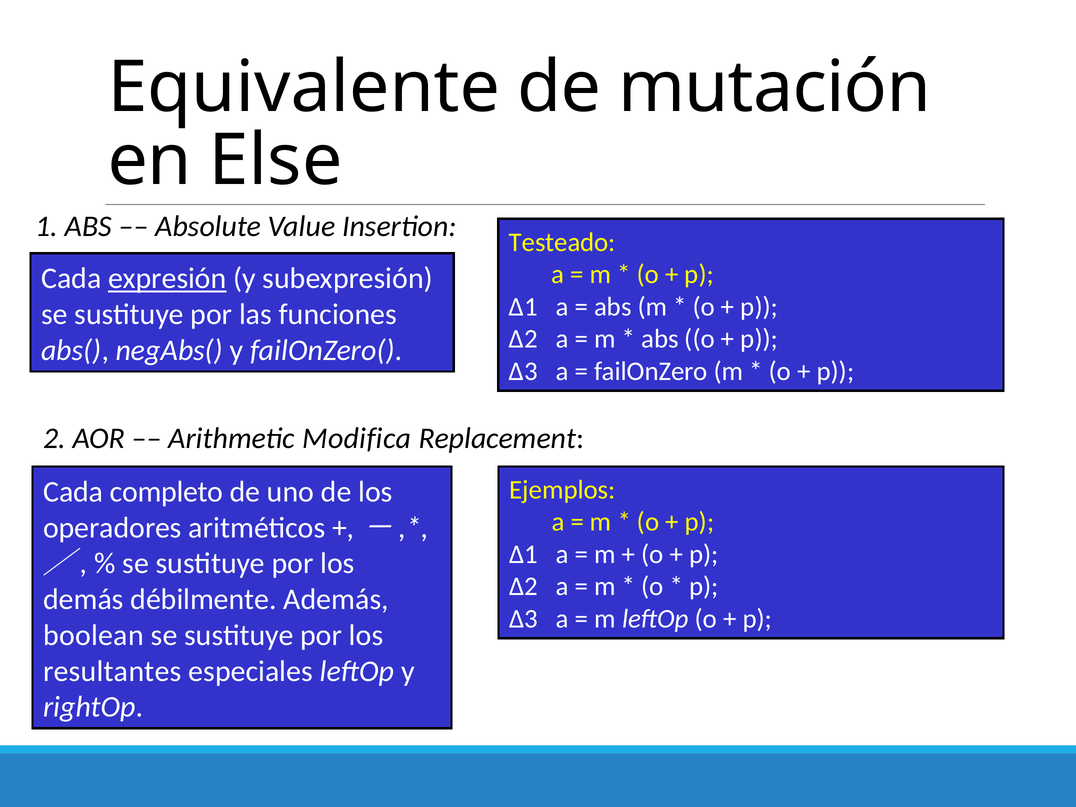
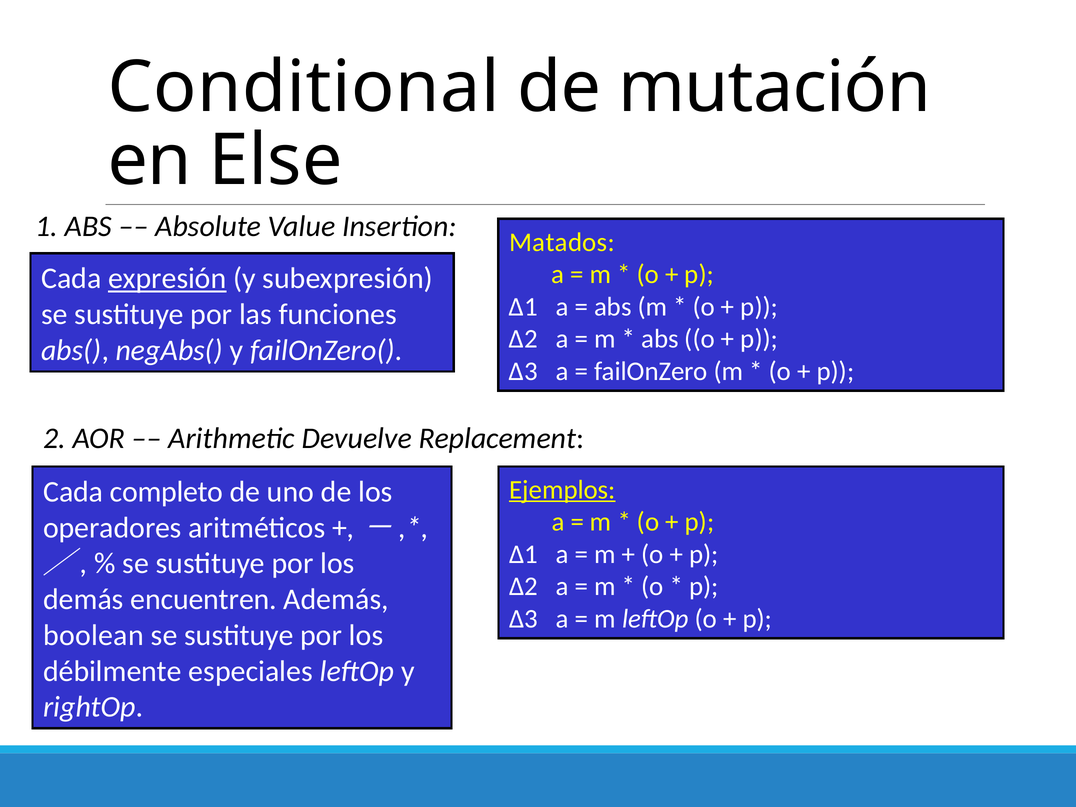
Equivalente: Equivalente -> Conditional
Testeado: Testeado -> Matados
Modifica: Modifica -> Devuelve
Ejemplos underline: none -> present
débilmente: débilmente -> encuentren
resultantes: resultantes -> débilmente
